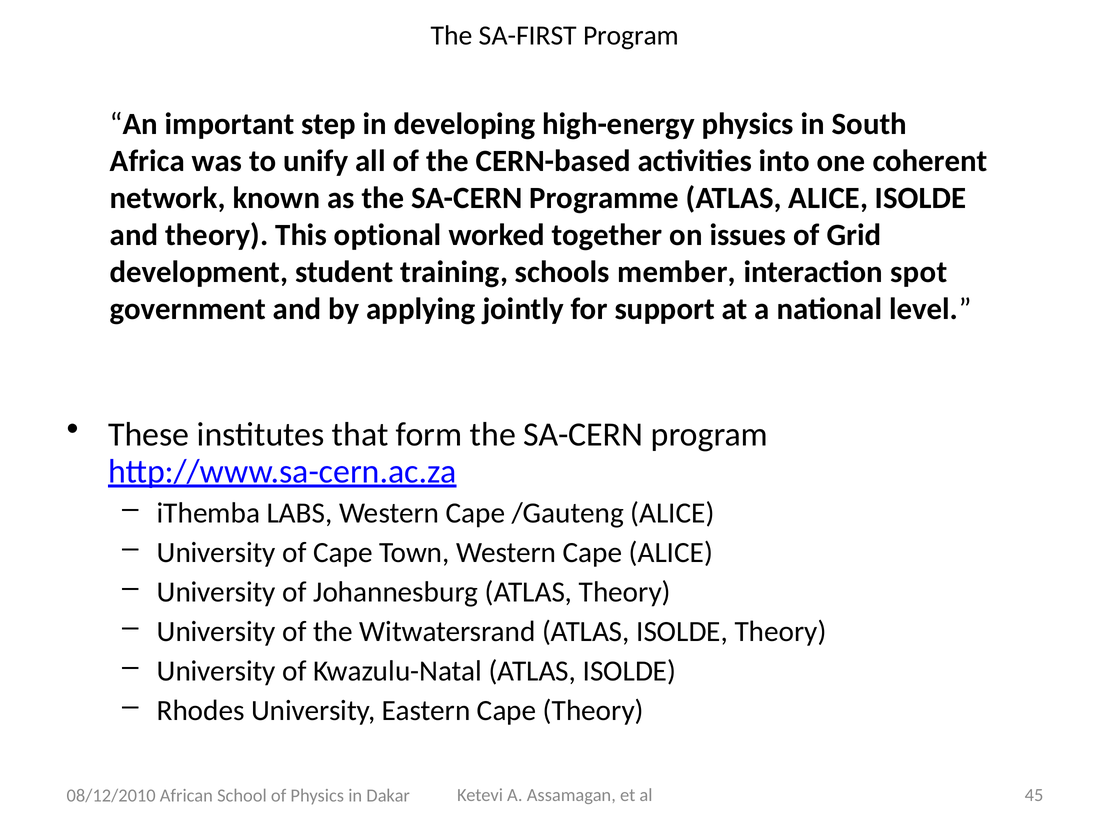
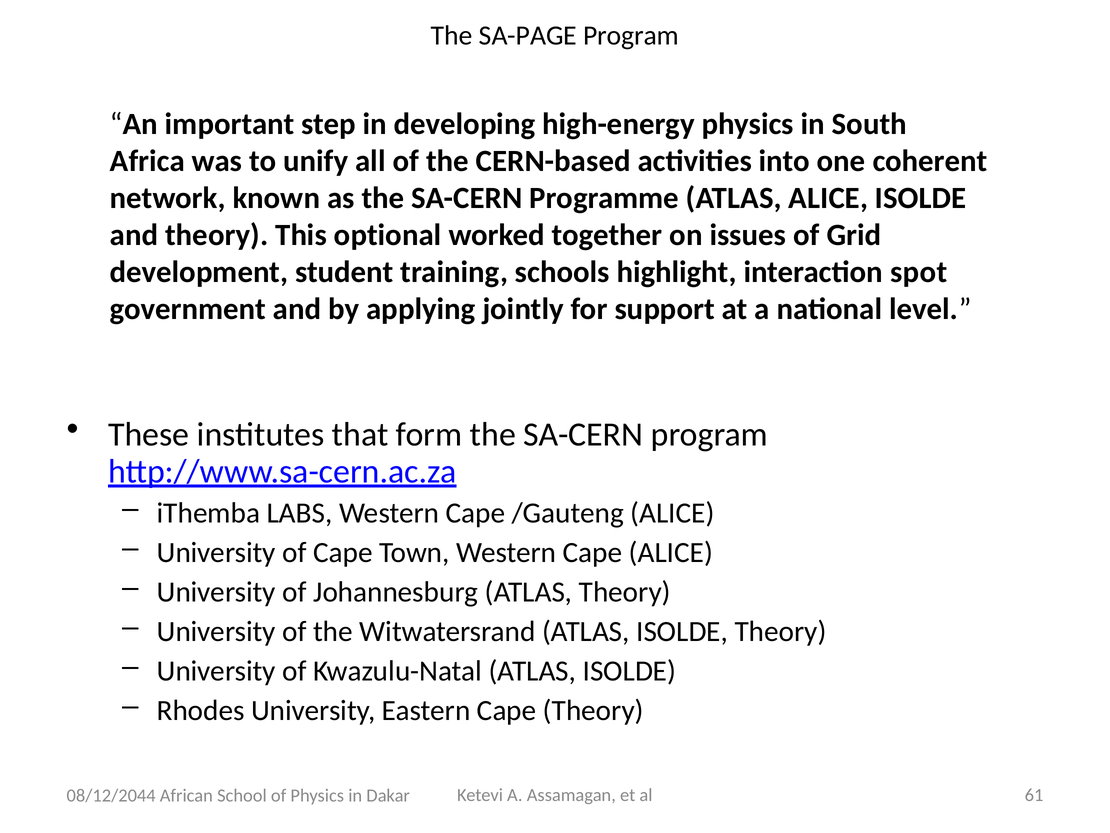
SA-FIRST: SA-FIRST -> SA-PAGE
member: member -> highlight
45: 45 -> 61
08/12/2010: 08/12/2010 -> 08/12/2044
